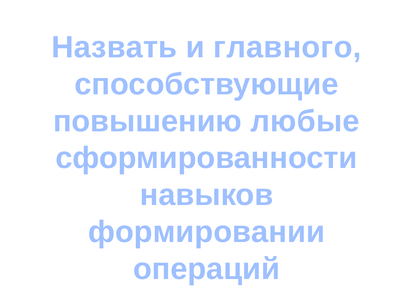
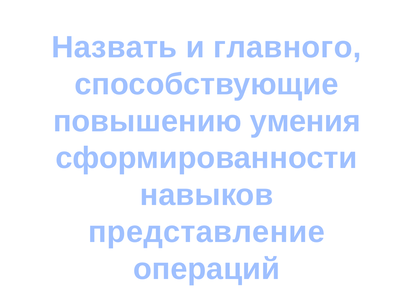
любые: любые -> умения
формировании: формировании -> представление
